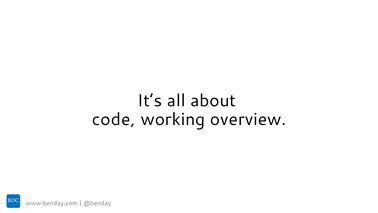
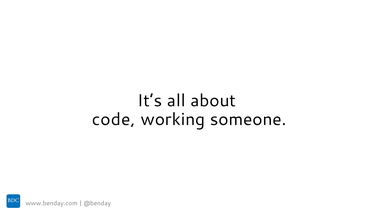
overview: overview -> someone
